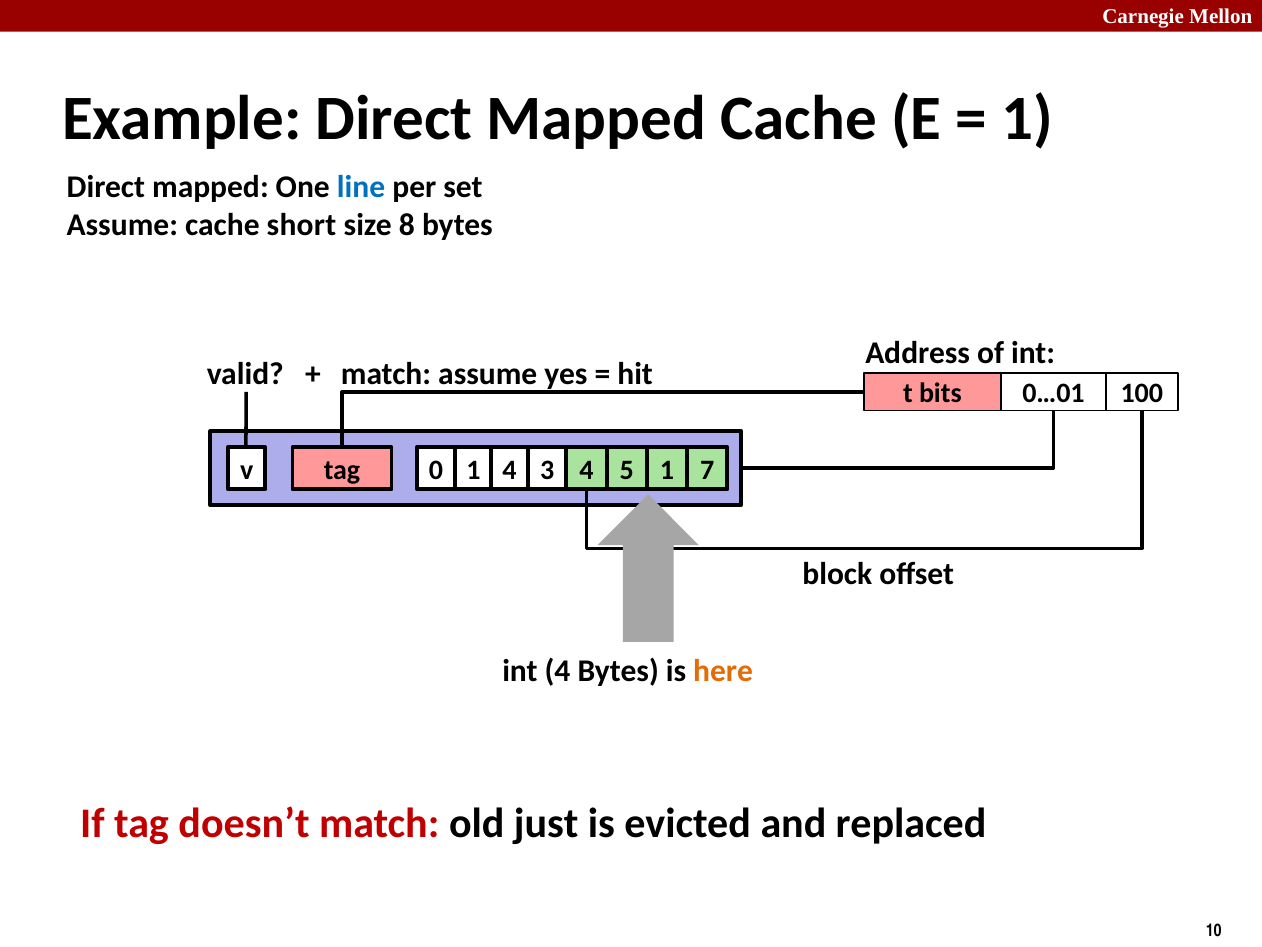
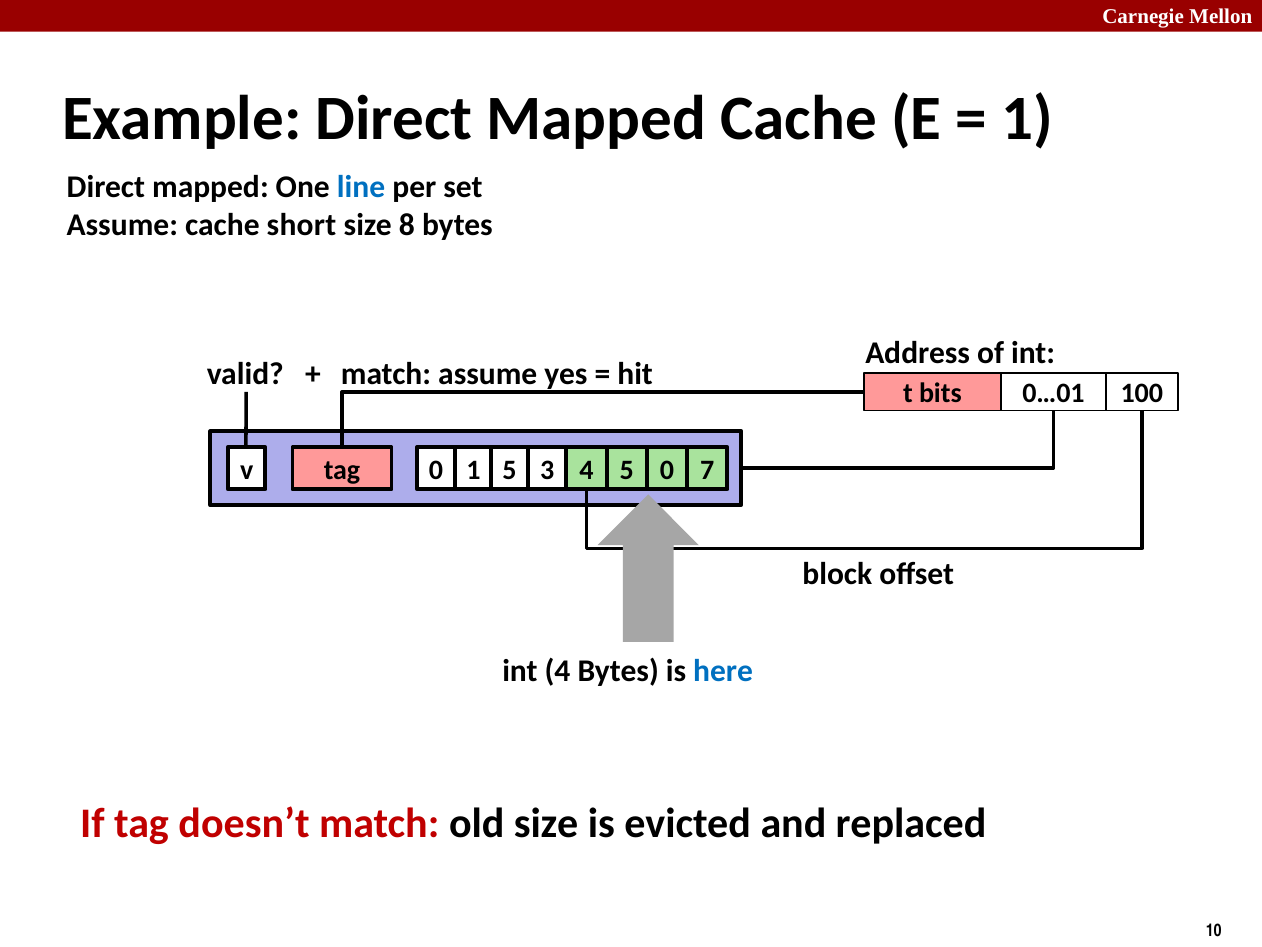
1 4: 4 -> 5
3 1: 1 -> 0
here colour: orange -> blue
old just: just -> size
